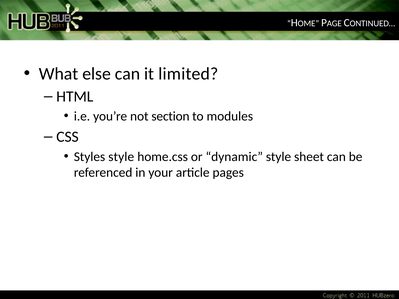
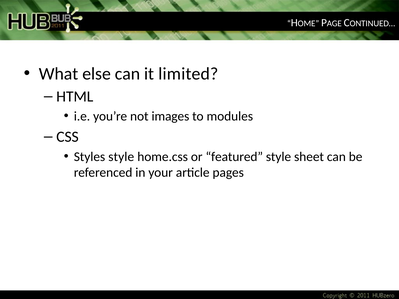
section: section -> images
dynamic: dynamic -> featured
